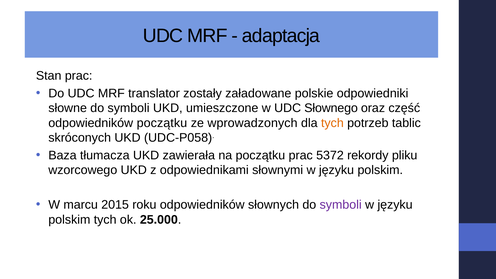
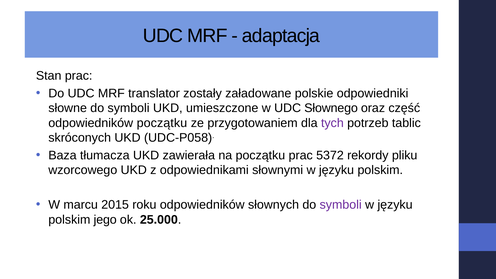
wprowadzonych: wprowadzonych -> przygotowaniem
tych at (332, 123) colour: orange -> purple
polskim tych: tych -> jego
